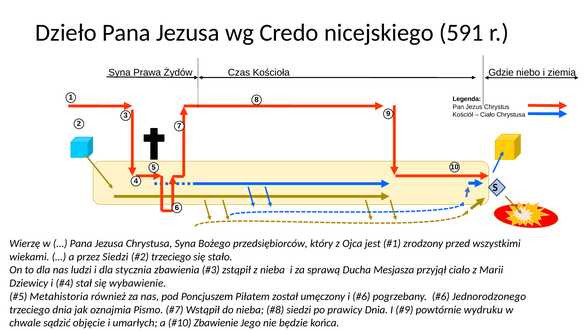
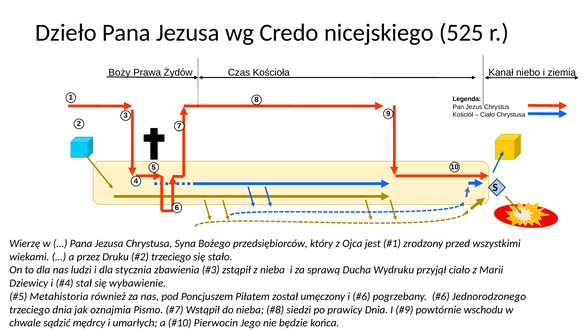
591: 591 -> 525
Syna at (119, 73): Syna -> Boży
Gdzie: Gdzie -> Kanał
przez Siedzi: Siedzi -> Druku
Mesjasza: Mesjasza -> Wydruku
wydruku: wydruku -> wschodu
objęcie: objęcie -> mędrcy
Zbawienie: Zbawienie -> Pierwocin
